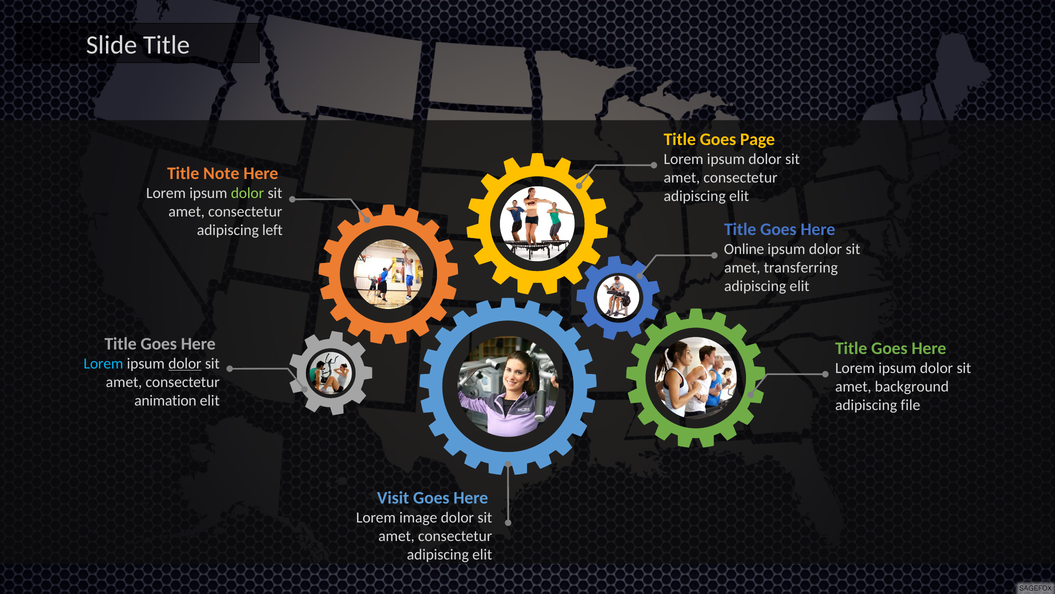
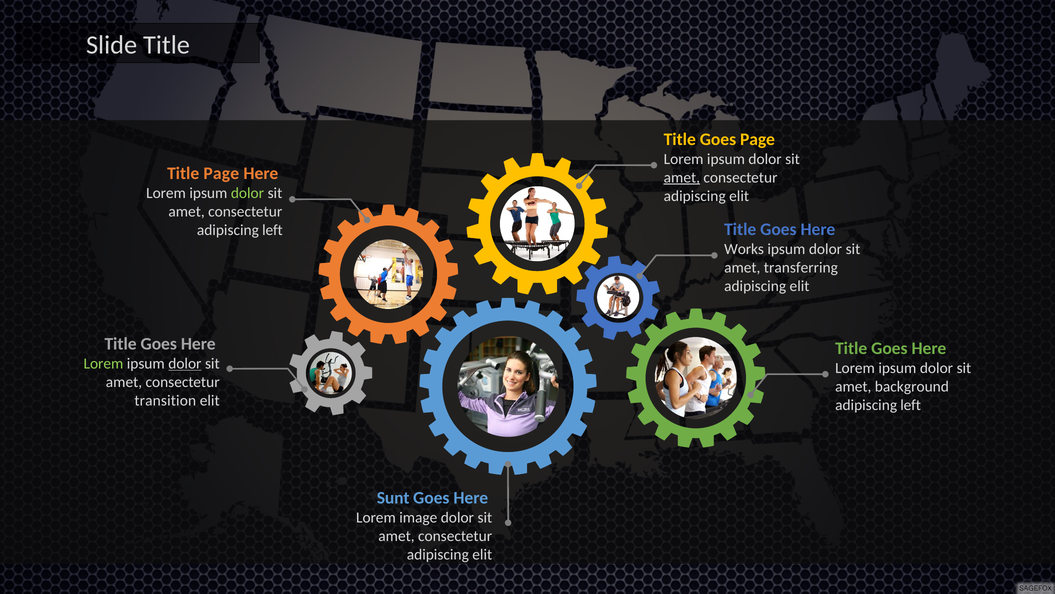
Title Note: Note -> Page
amet at (682, 177) underline: none -> present
Online: Online -> Works
Lorem at (103, 363) colour: light blue -> light green
animation: animation -> transition
file at (910, 405): file -> left
Visit: Visit -> Sunt
